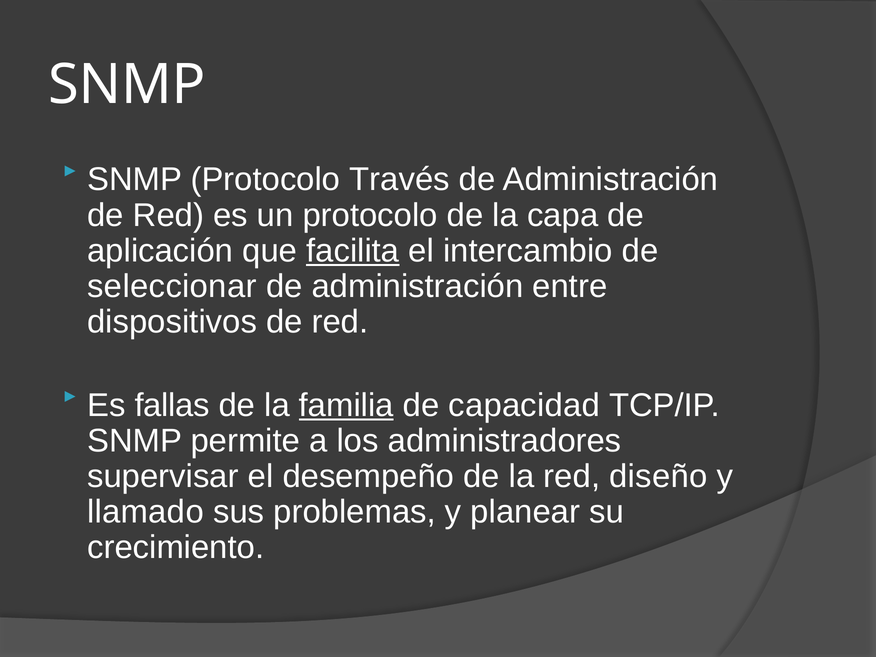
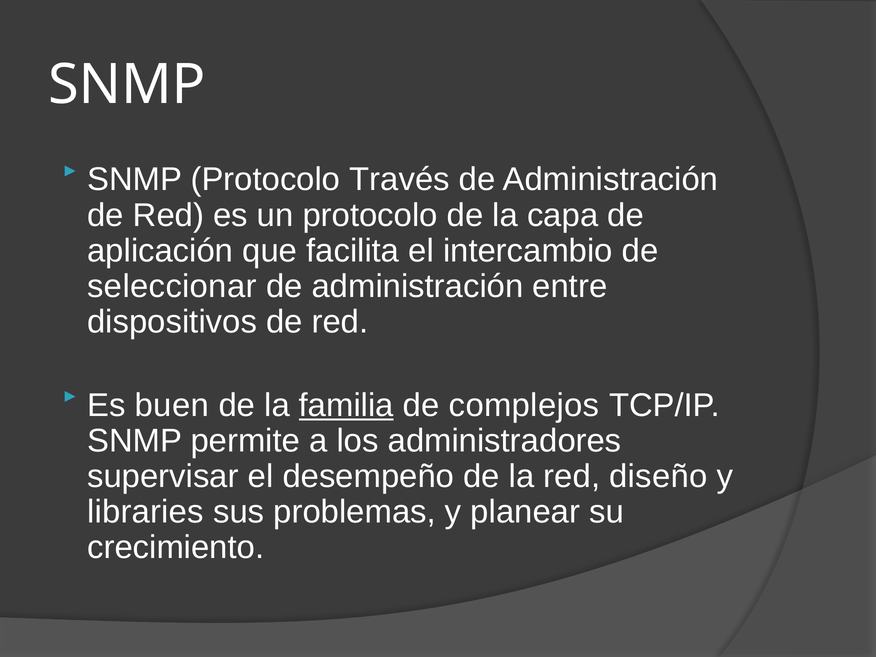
facilita underline: present -> none
fallas: fallas -> buen
capacidad: capacidad -> complejos
llamado: llamado -> libraries
